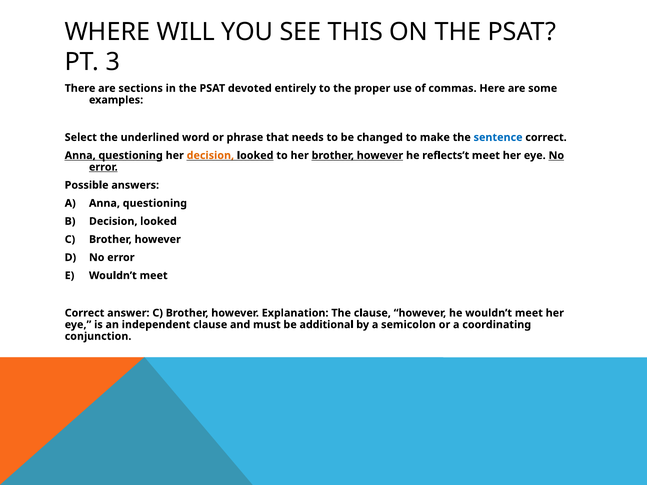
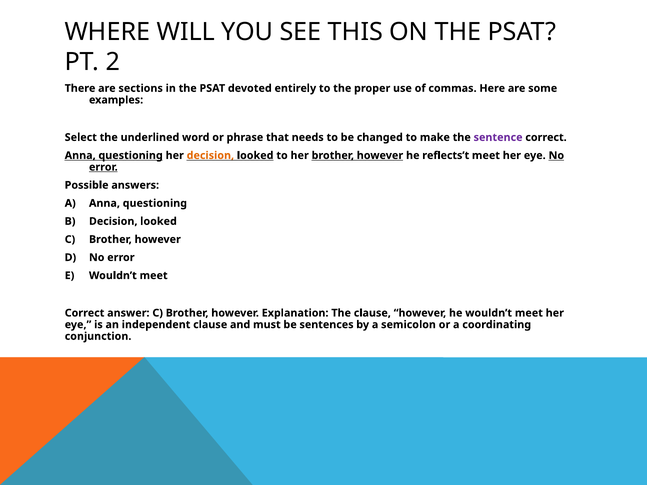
3: 3 -> 2
sentence colour: blue -> purple
additional: additional -> sentences
